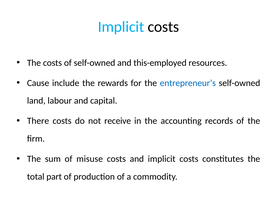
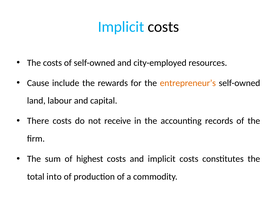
this-employed: this-employed -> city-employed
entrepreneur’s colour: blue -> orange
misuse: misuse -> highest
part: part -> into
